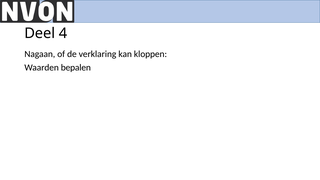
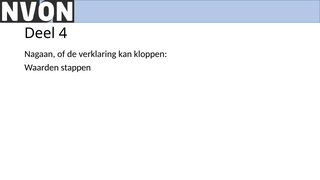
bepalen: bepalen -> stappen
